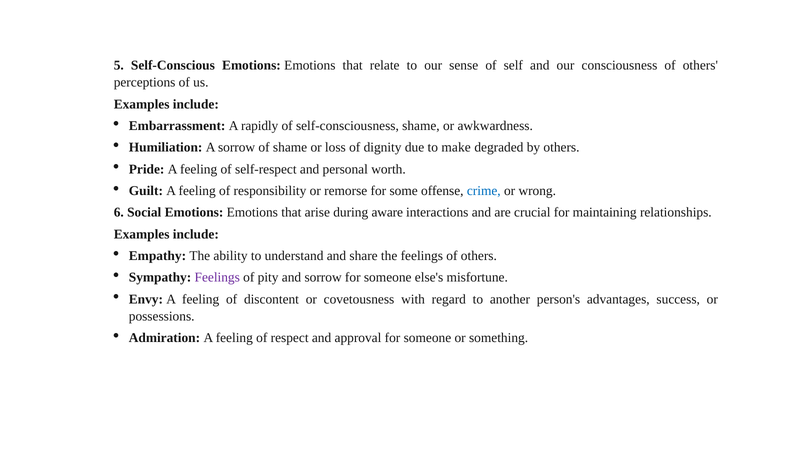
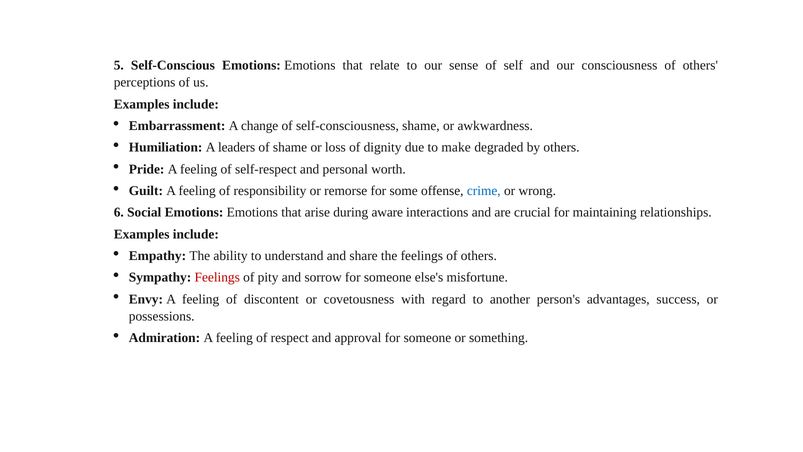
rapidly: rapidly -> change
A sorrow: sorrow -> leaders
Feelings at (217, 277) colour: purple -> red
